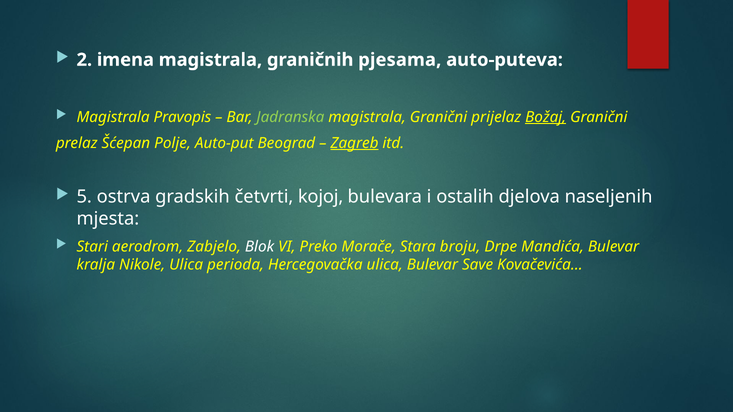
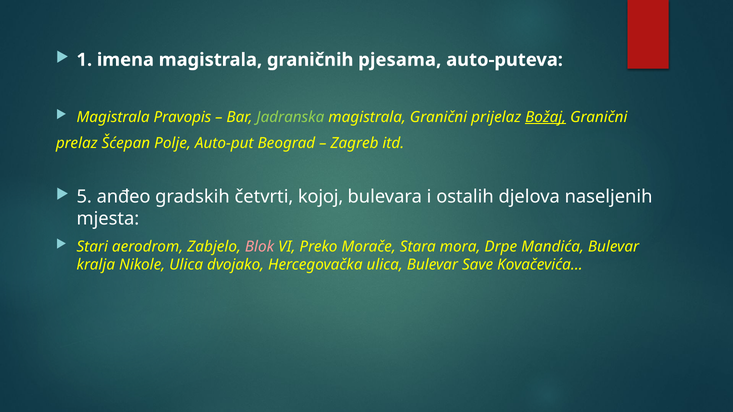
2: 2 -> 1
Zagreb underline: present -> none
ostrva: ostrva -> anđeo
Blok colour: white -> pink
broju: broju -> mora
perioda: perioda -> dvojako
